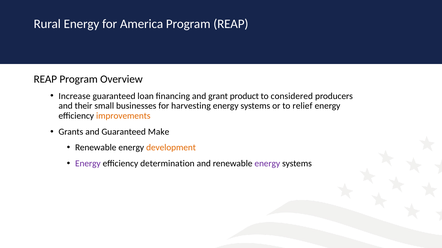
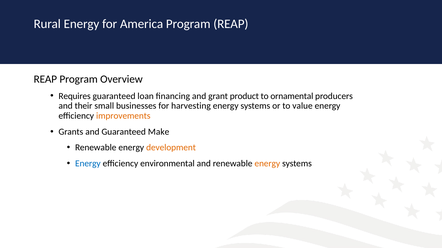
Increase: Increase -> Requires
considered: considered -> ornamental
relief: relief -> value
Energy at (88, 164) colour: purple -> blue
determination: determination -> environmental
energy at (267, 164) colour: purple -> orange
